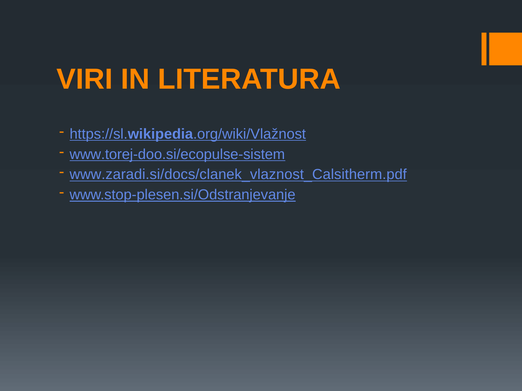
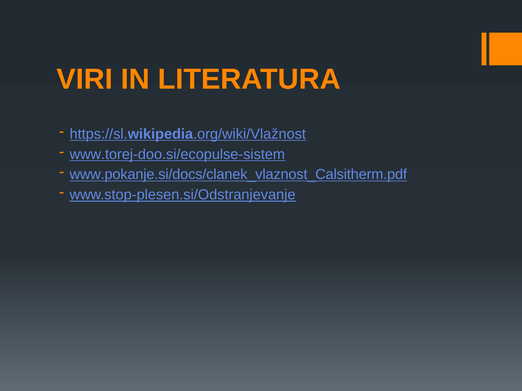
www.zaradi.si/docs/clanek_vlaznost_Calsitherm.pdf: www.zaradi.si/docs/clanek_vlaznost_Calsitherm.pdf -> www.pokanje.si/docs/clanek_vlaznost_Calsitherm.pdf
